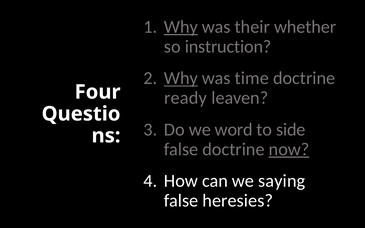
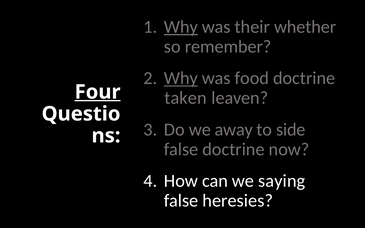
instruction: instruction -> remember
time: time -> food
Four underline: none -> present
ready: ready -> taken
word: word -> away
now underline: present -> none
